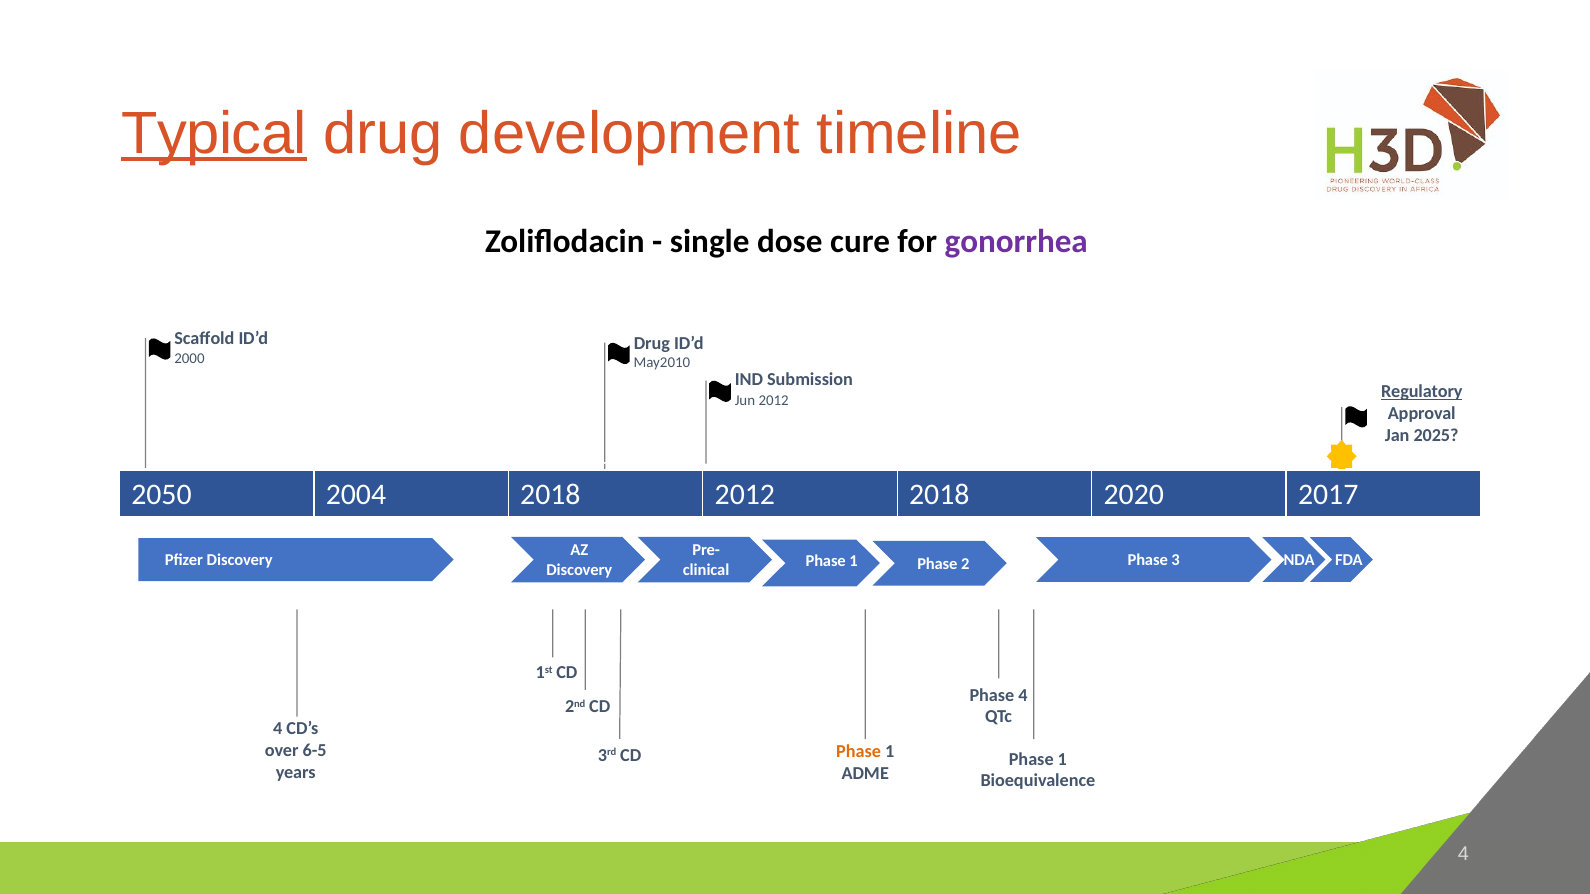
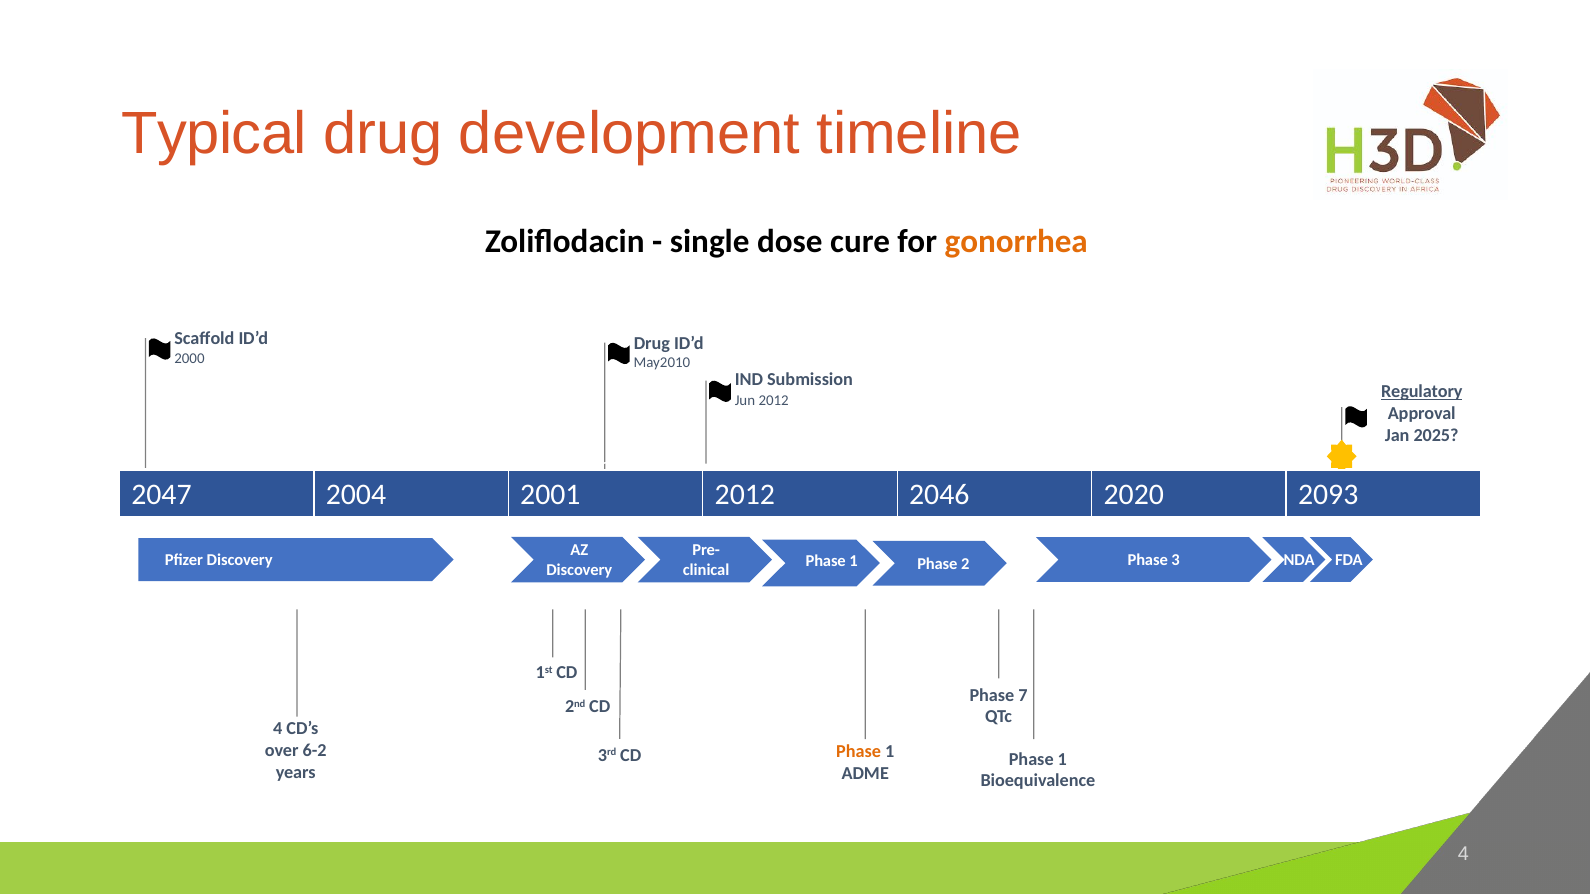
Typical underline: present -> none
gonorrhea colour: purple -> orange
2050: 2050 -> 2047
2004 2018: 2018 -> 2001
2012 2018: 2018 -> 2046
2017: 2017 -> 2093
Phase 4: 4 -> 7
6-5: 6-5 -> 6-2
